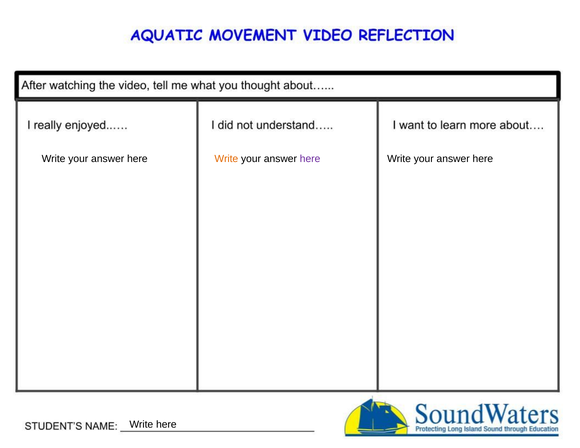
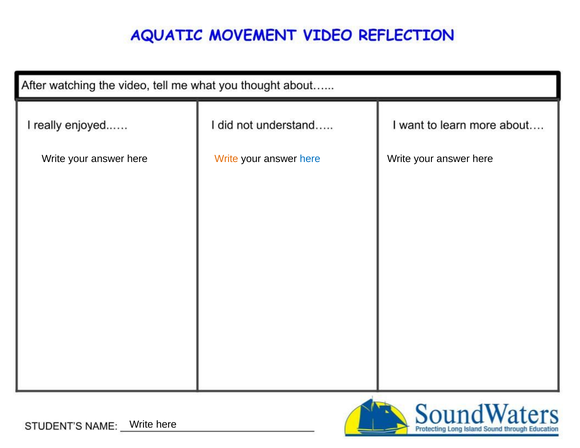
here at (310, 159) colour: purple -> blue
